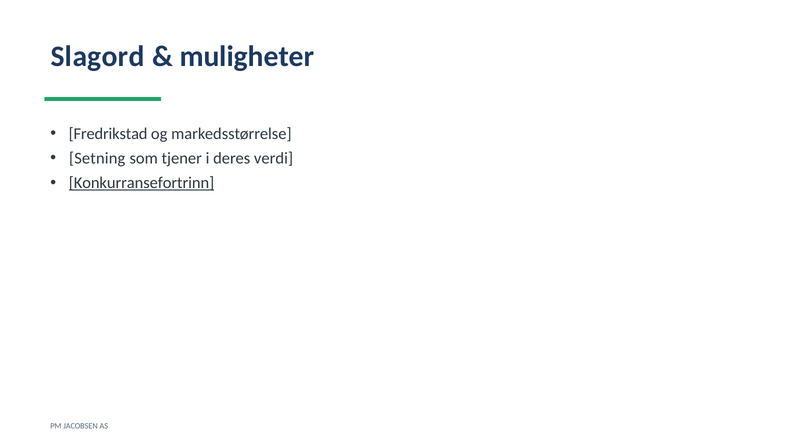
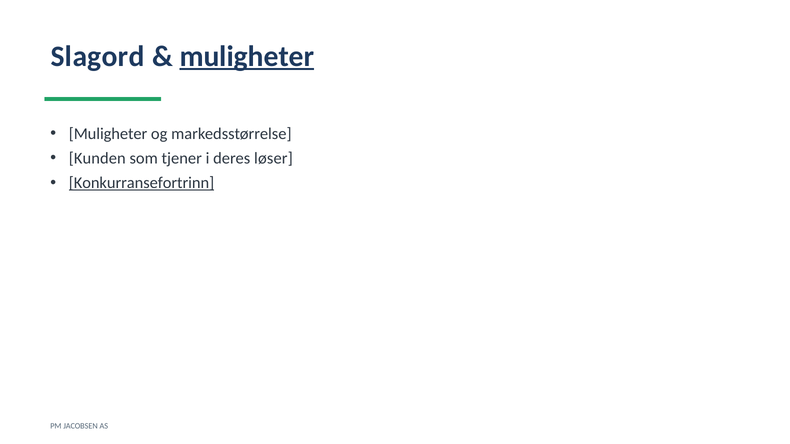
muligheter at (247, 56) underline: none -> present
Fredrikstad at (108, 134): Fredrikstad -> Muligheter
Setning: Setning -> Kunden
verdi: verdi -> løser
